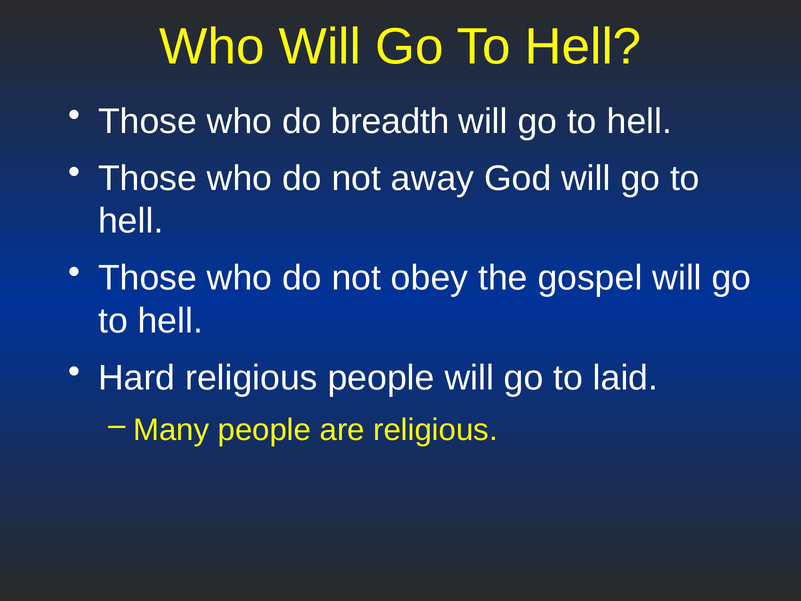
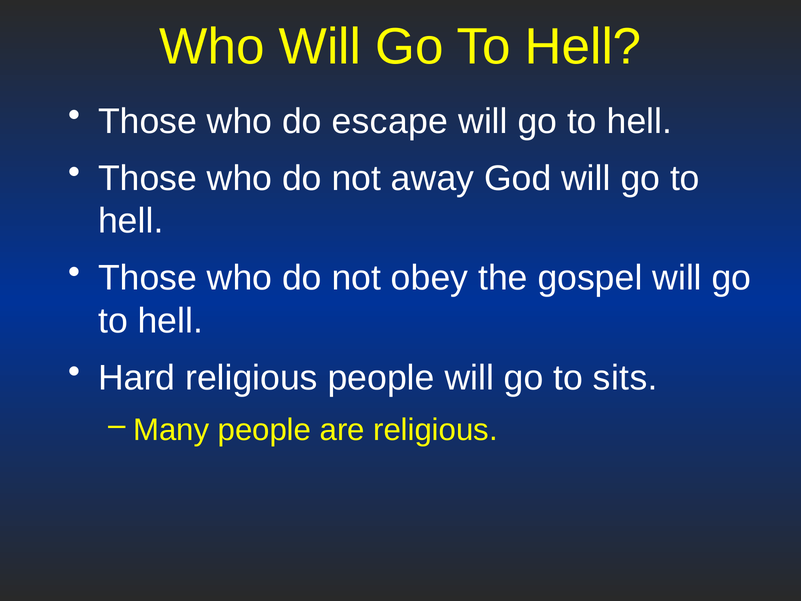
breadth: breadth -> escape
laid: laid -> sits
